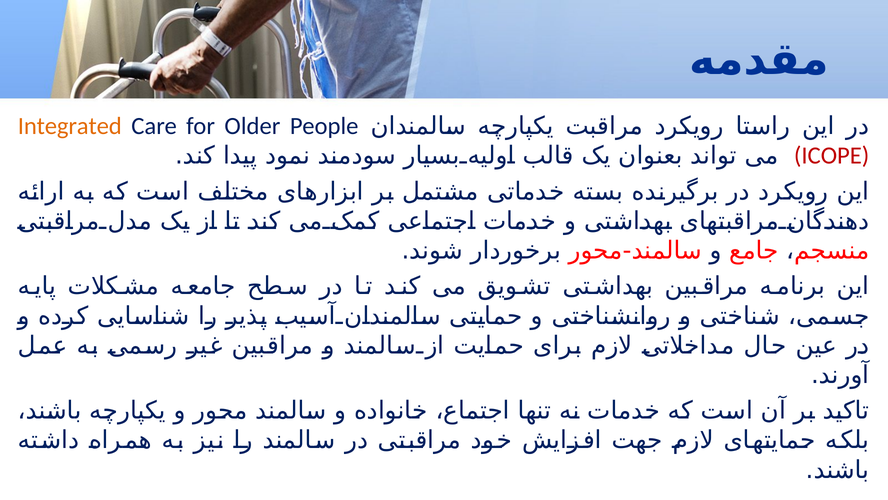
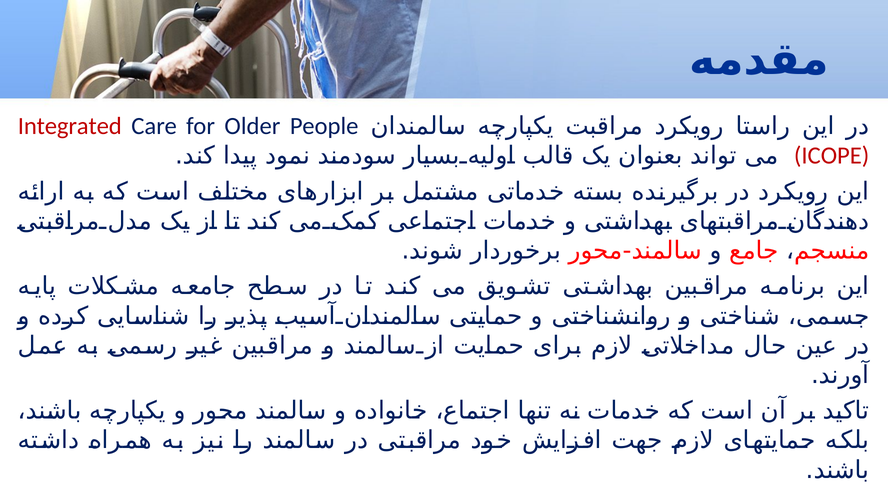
Integrated colour: orange -> red
